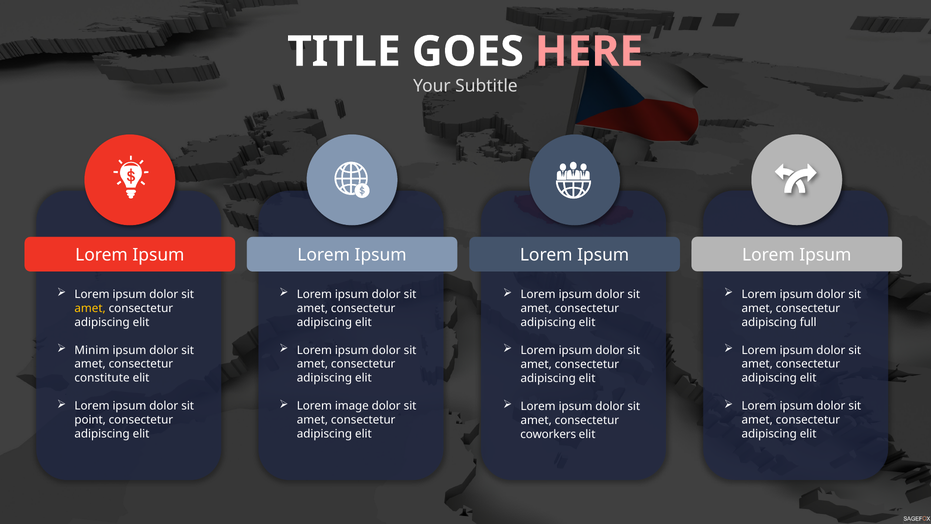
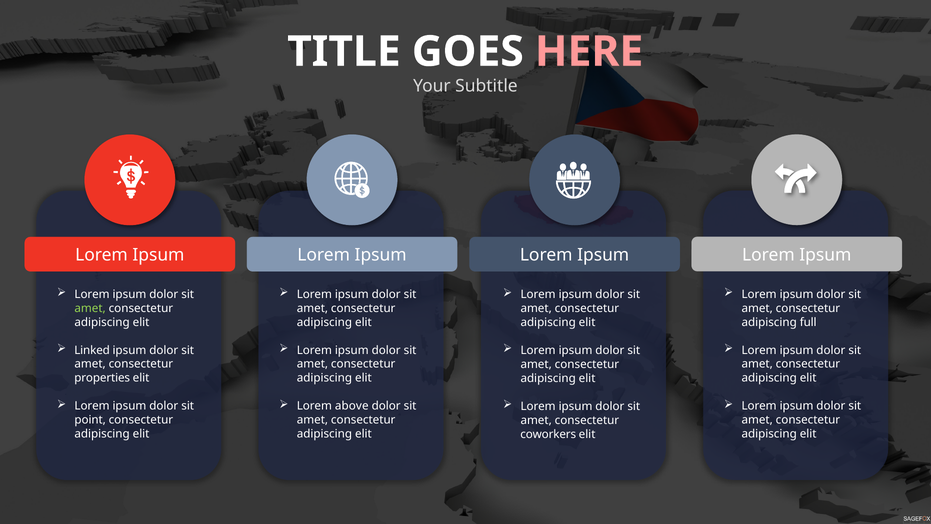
amet at (90, 308) colour: yellow -> light green
Minim: Minim -> Linked
constitute: constitute -> properties
image: image -> above
